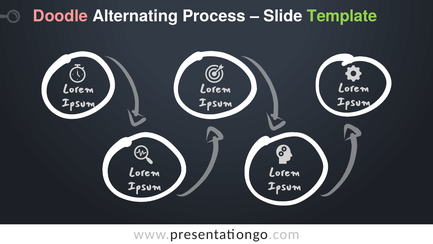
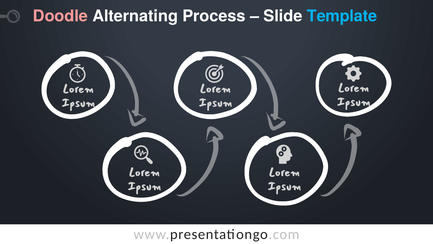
Template colour: light green -> light blue
